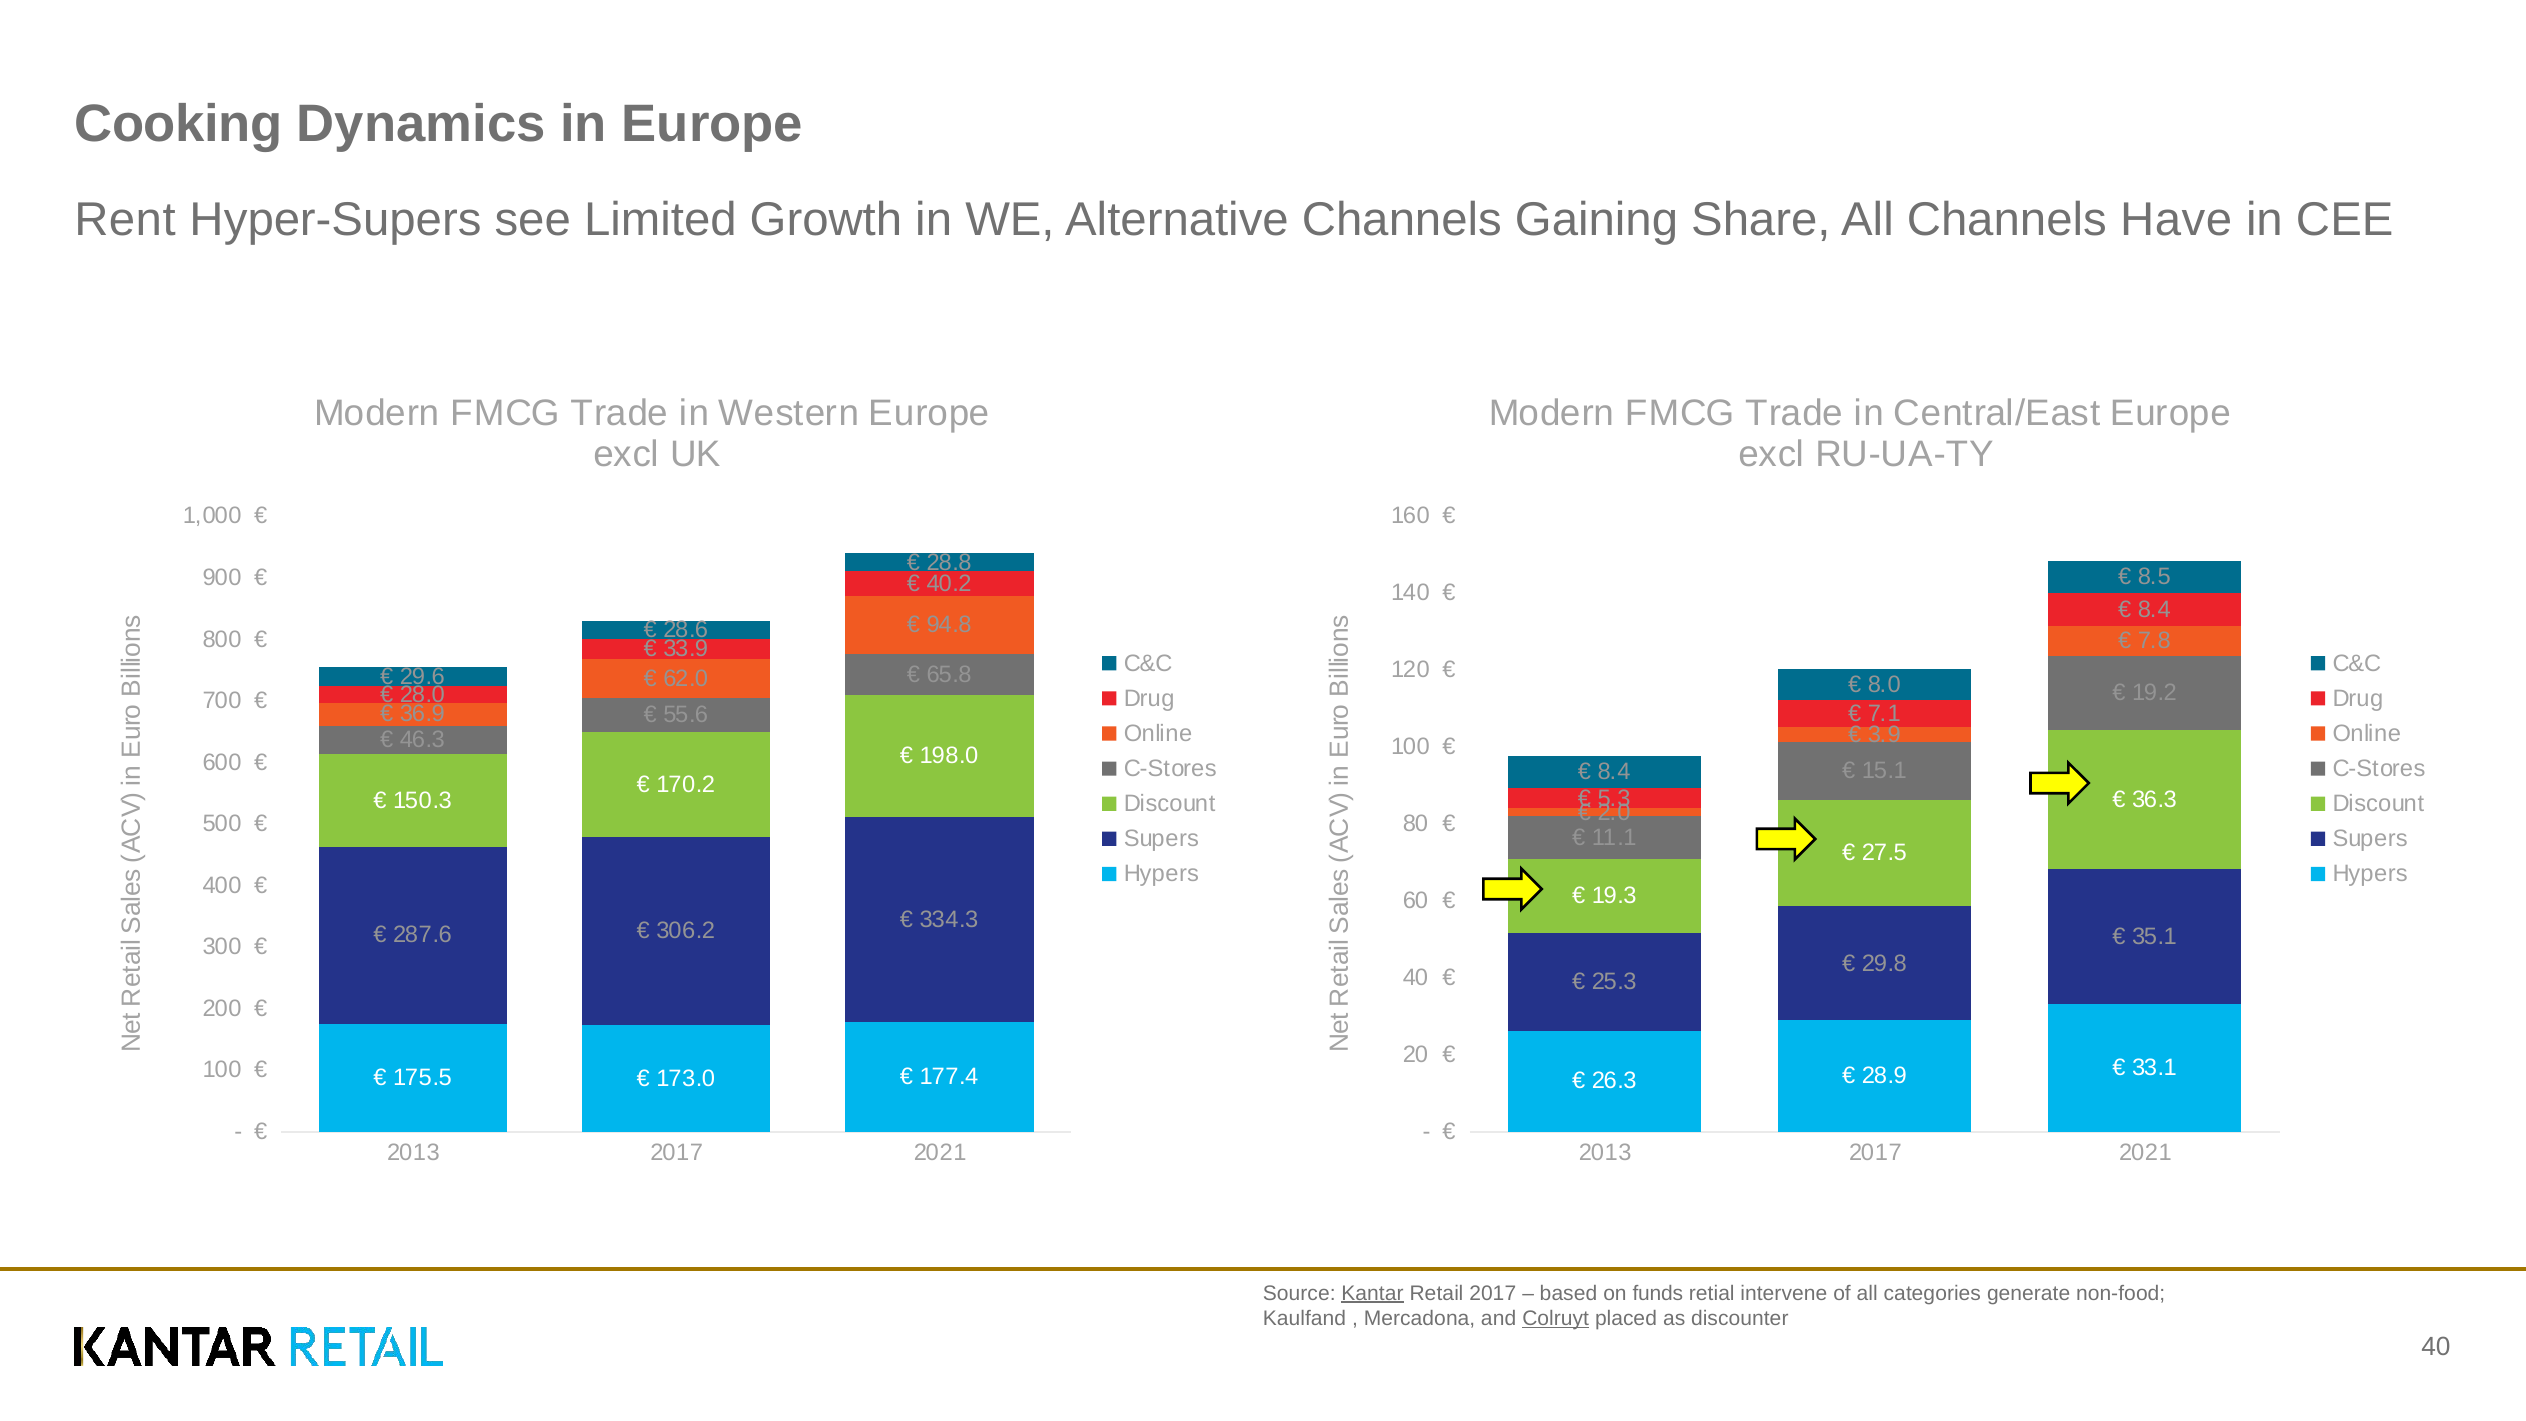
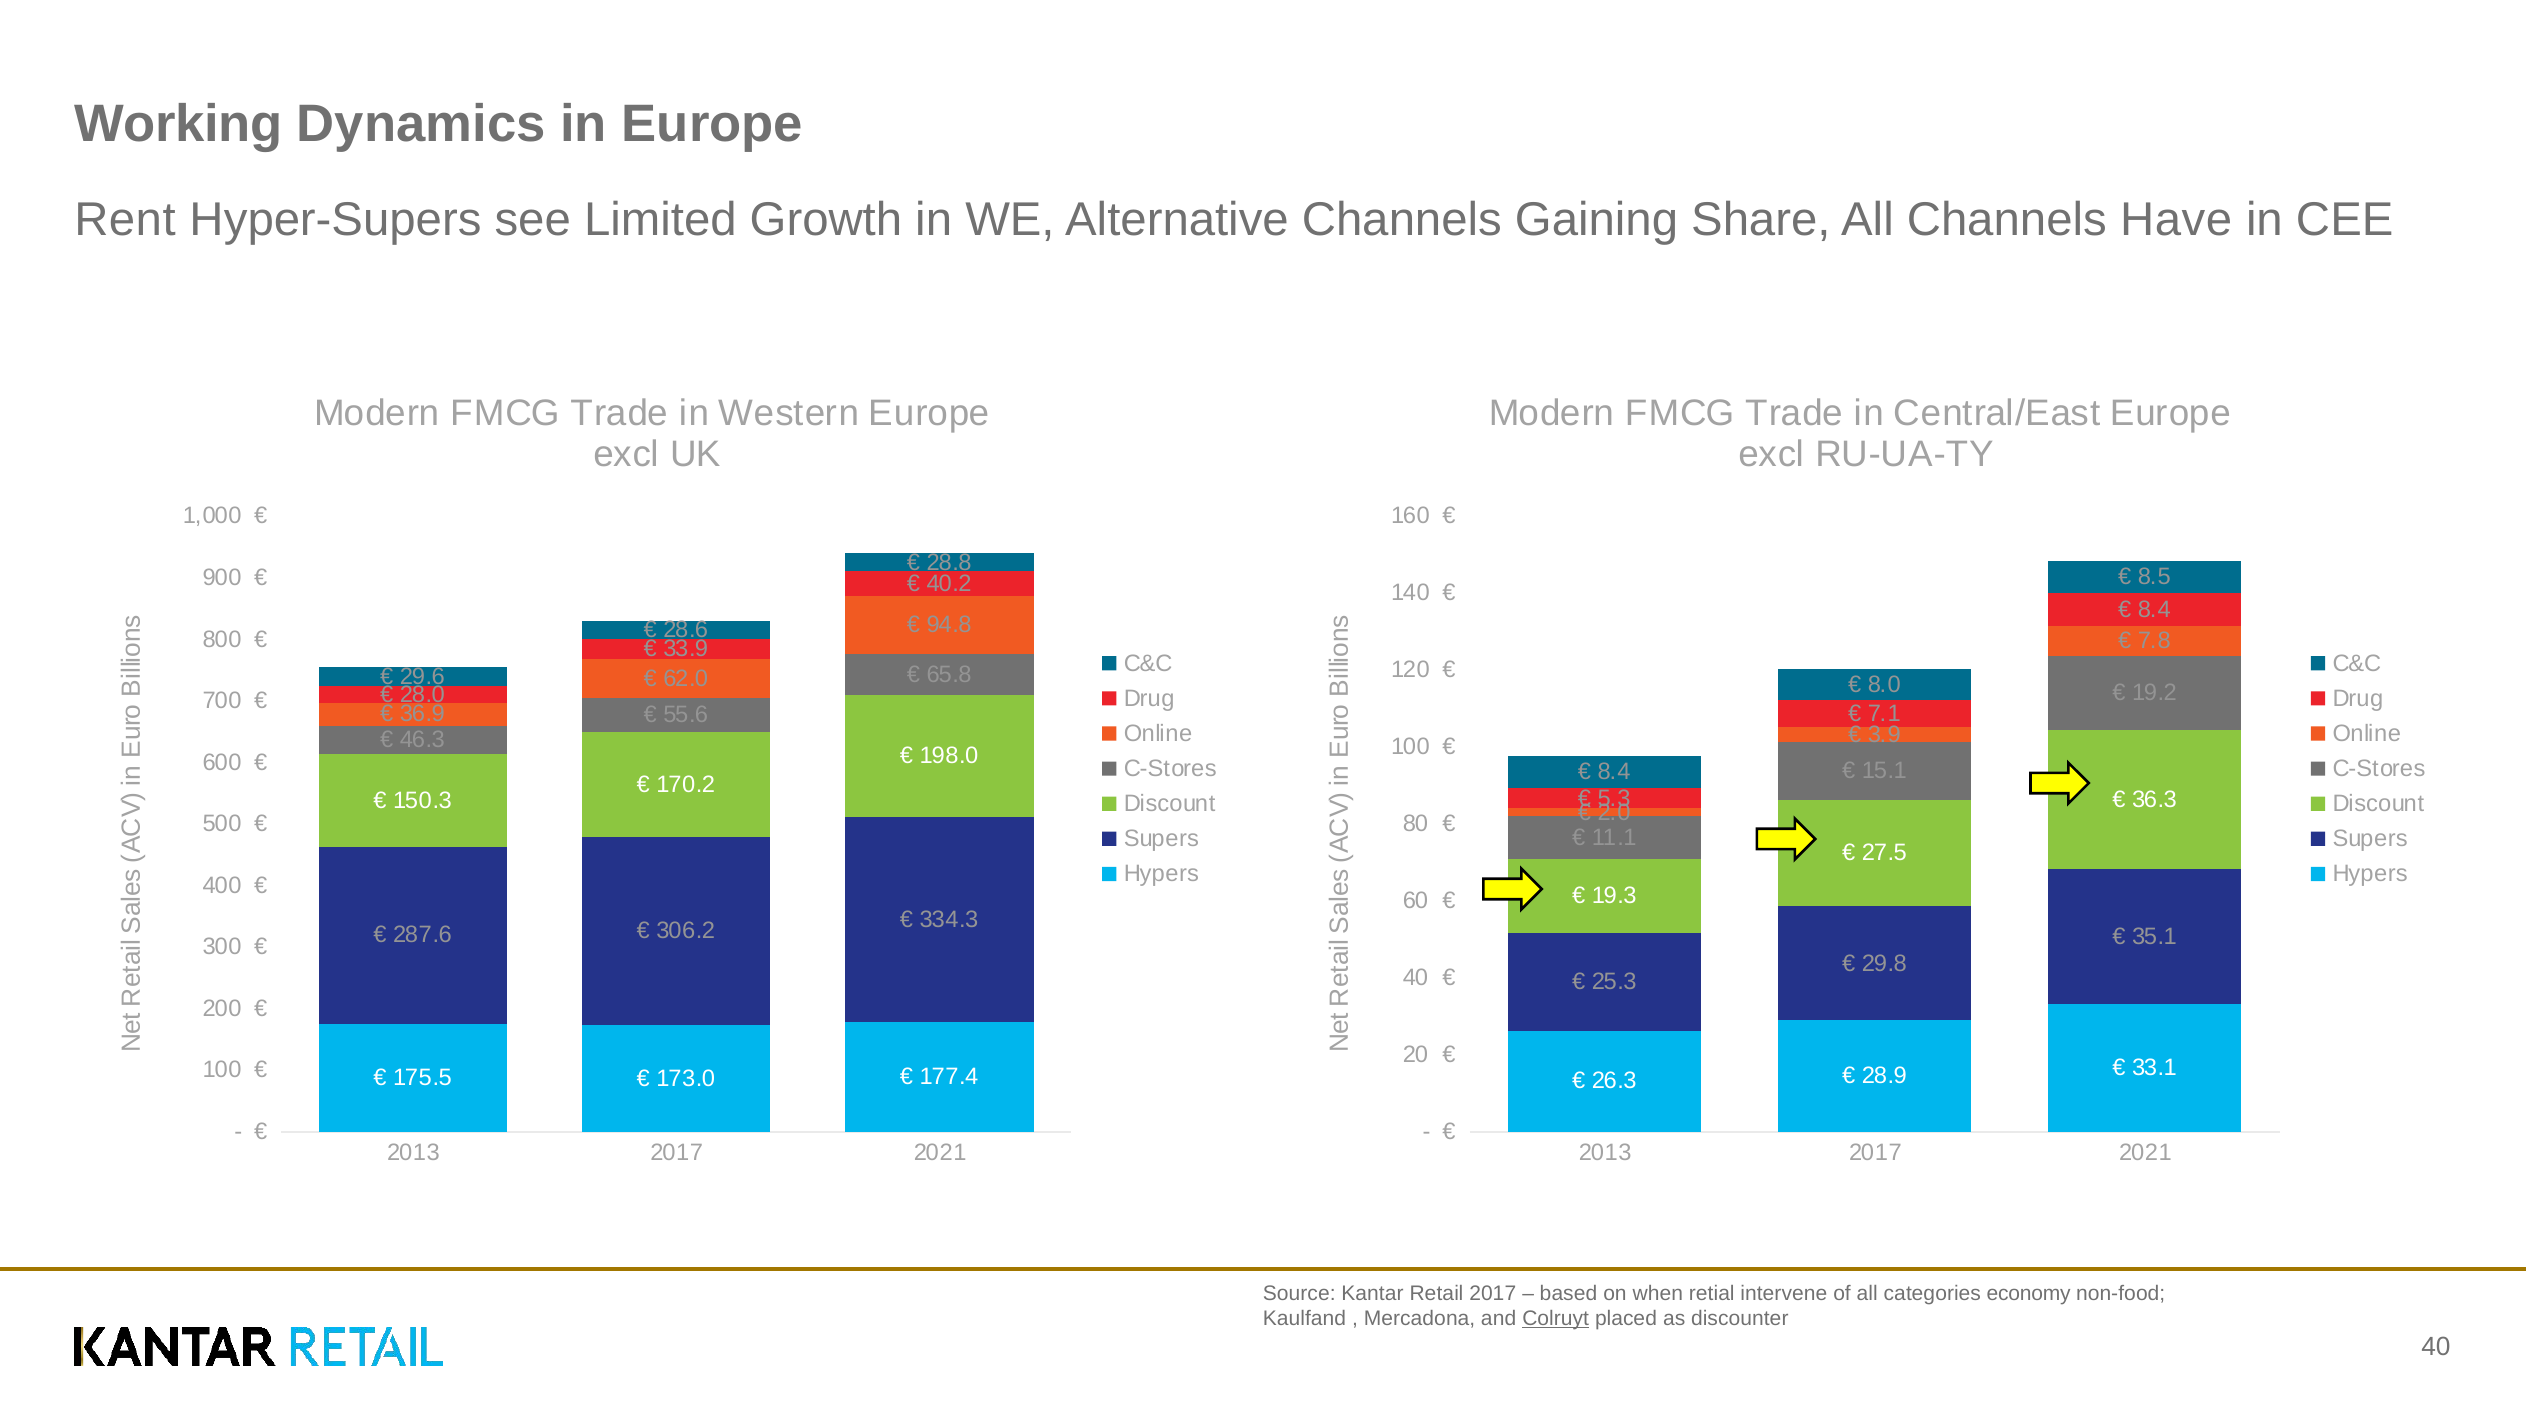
Cooking: Cooking -> Working
Kantar underline: present -> none
funds: funds -> when
generate: generate -> economy
